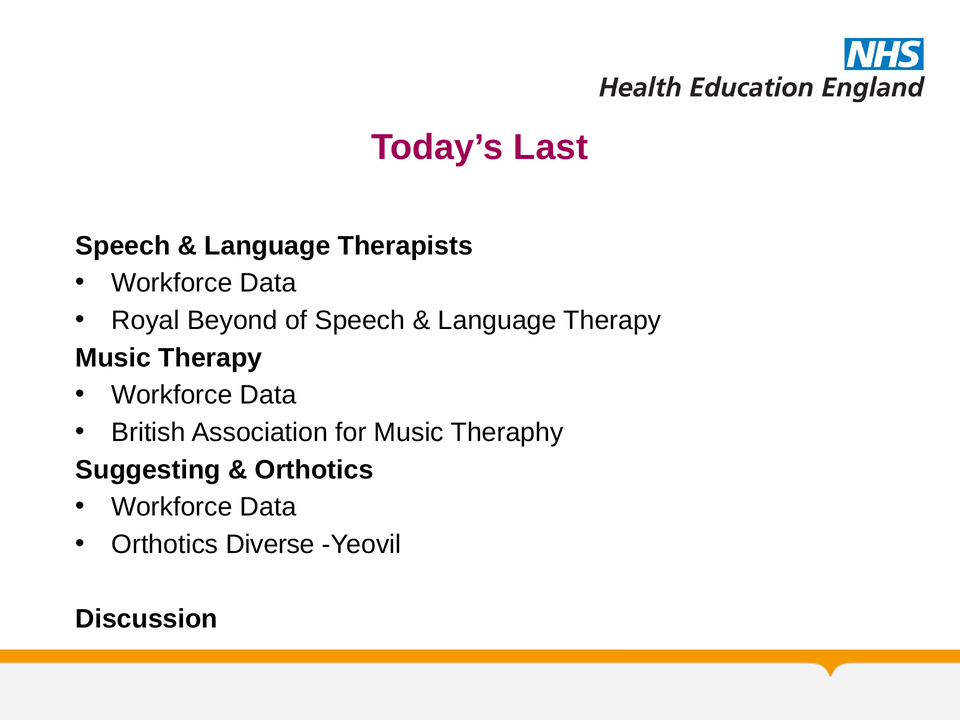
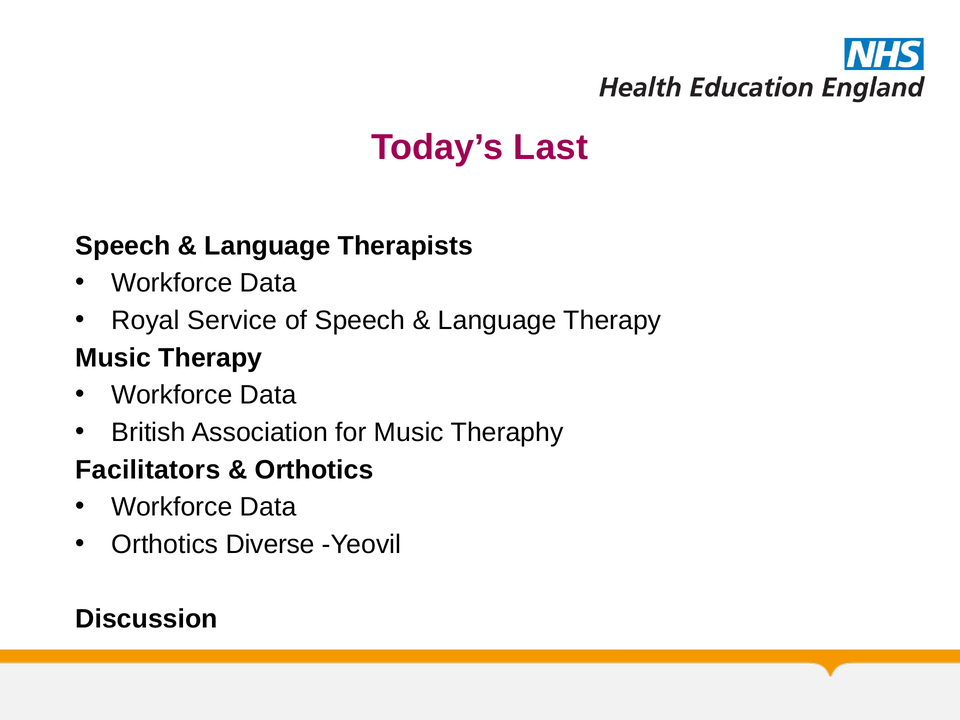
Beyond: Beyond -> Service
Suggesting: Suggesting -> Facilitators
